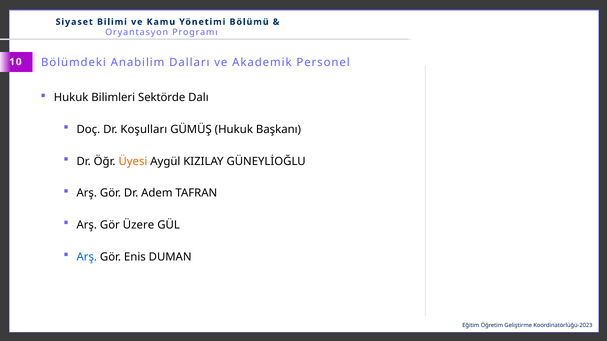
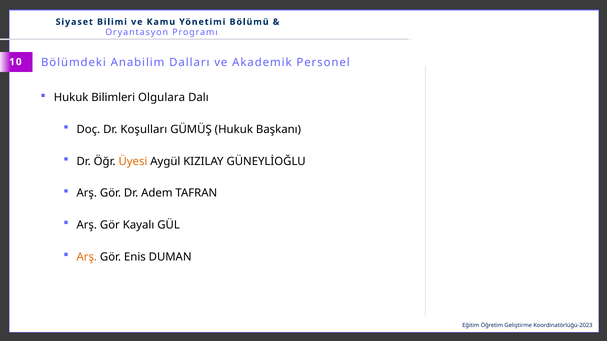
Sektörde: Sektörde -> Olgulara
Üzere: Üzere -> Kayalı
Arş at (87, 257) colour: blue -> orange
